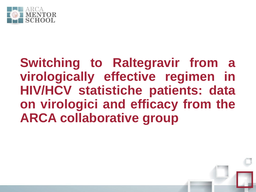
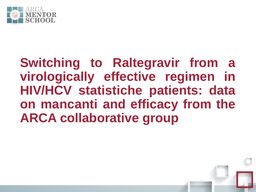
virologici: virologici -> mancanti
